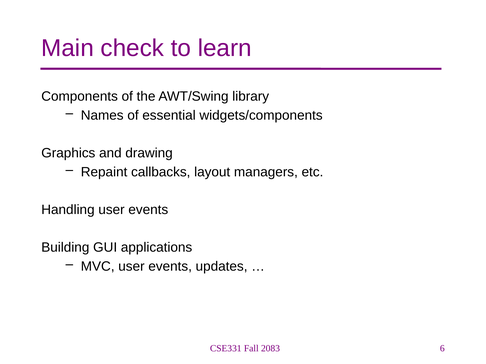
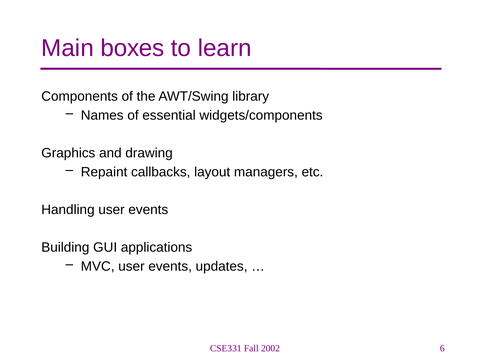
check: check -> boxes
2083: 2083 -> 2002
